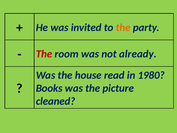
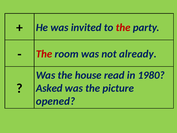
the at (123, 27) colour: orange -> red
Books: Books -> Asked
cleaned: cleaned -> opened
